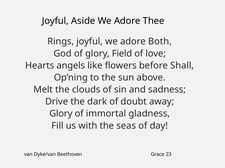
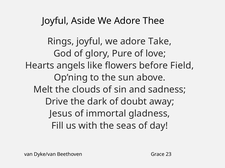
Both: Both -> Take
Field: Field -> Pure
Shall: Shall -> Field
Glory at (61, 114): Glory -> Jesus
